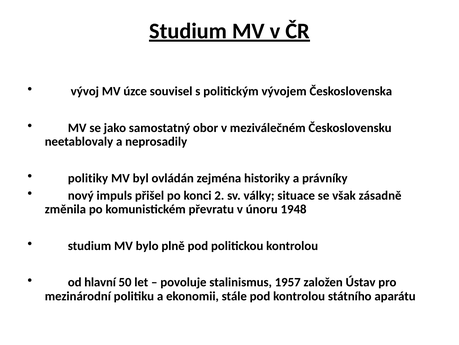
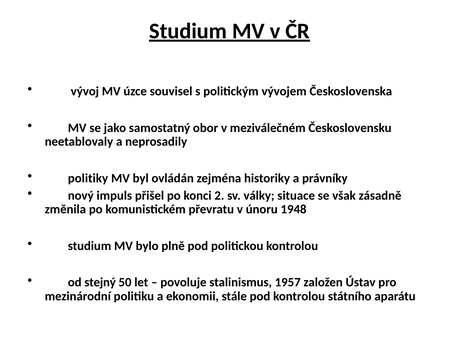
hlavní: hlavní -> stejný
